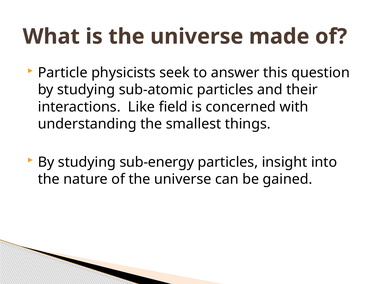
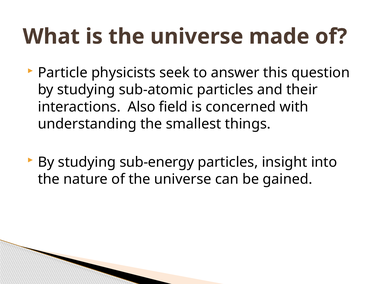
Like: Like -> Also
